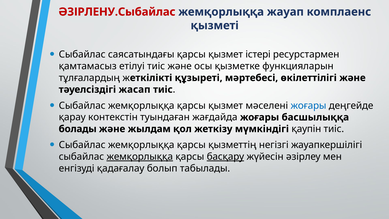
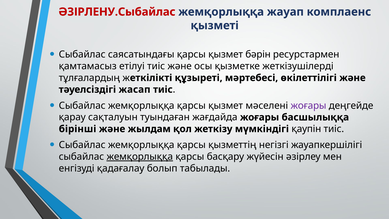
істері: істері -> бәрін
функцияларын: функцияларын -> жеткізушілерді
жоғары at (308, 105) colour: blue -> purple
контекстін: контекстін -> сақталуын
болады: болады -> бірінші
басқару underline: present -> none
